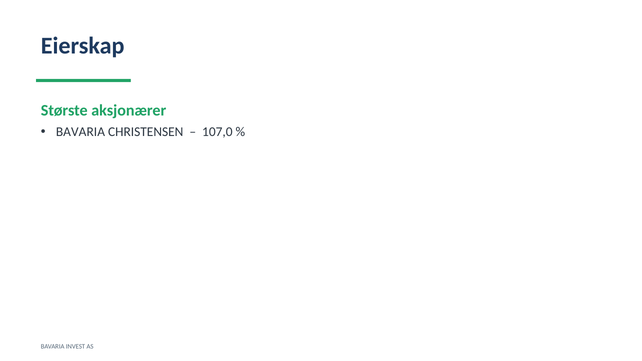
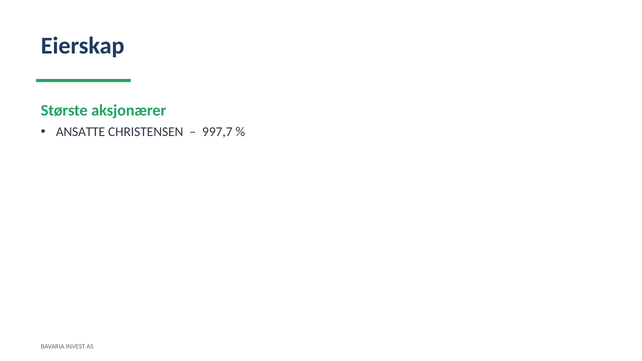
BAVARIA at (80, 132): BAVARIA -> ANSATTE
107,0: 107,0 -> 997,7
